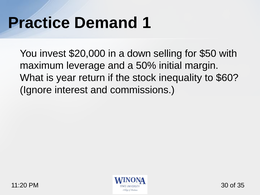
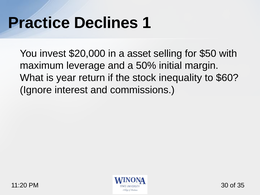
Demand: Demand -> Declines
down: down -> asset
